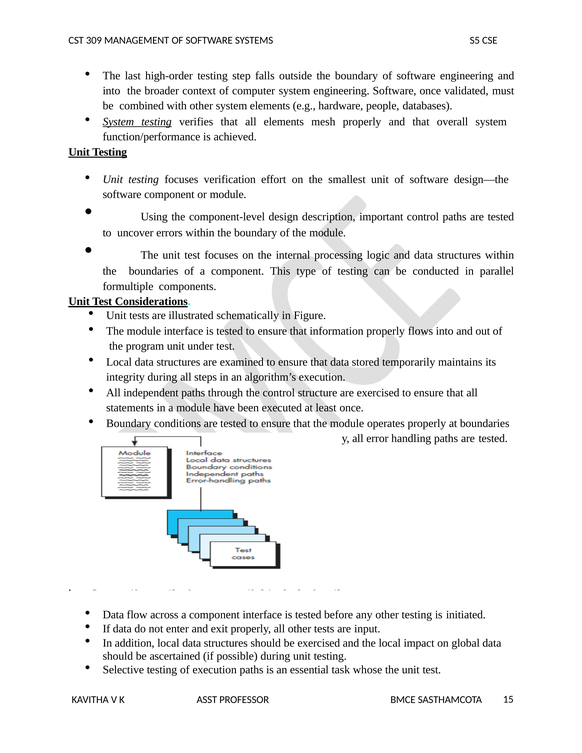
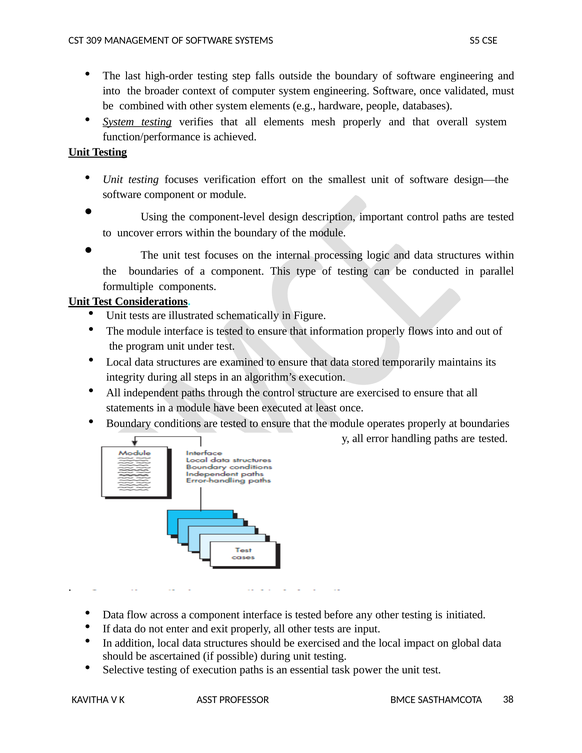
whose: whose -> power
15: 15 -> 38
